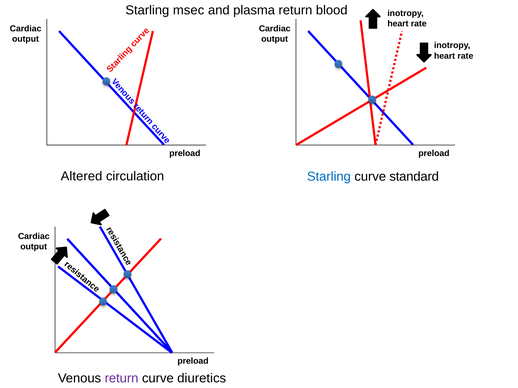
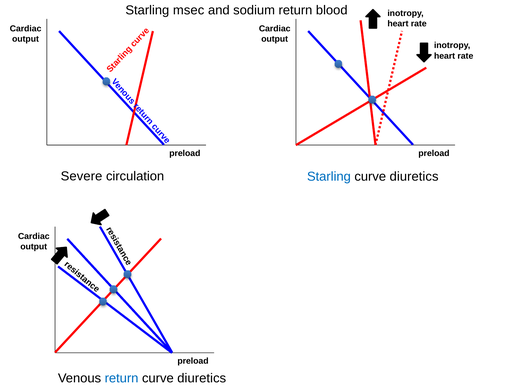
plasma: plasma -> sodium
Altered: Altered -> Severe
standard at (414, 177): standard -> diuretics
return at (122, 379) colour: purple -> blue
